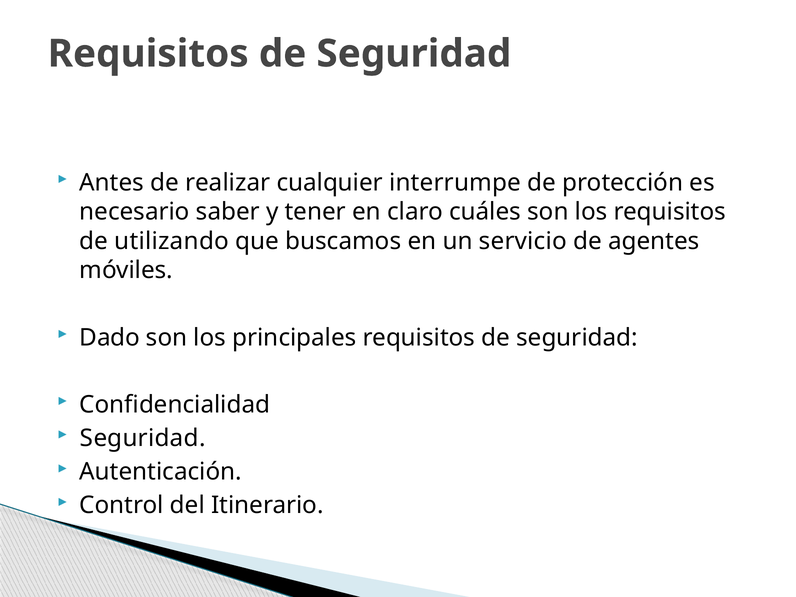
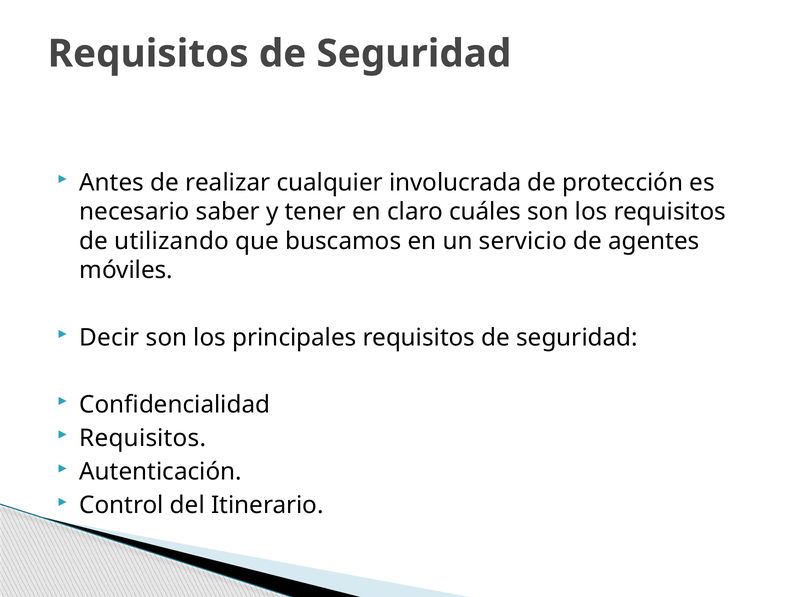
interrumpe: interrumpe -> involucrada
Dado: Dado -> Decir
Seguridad at (143, 438): Seguridad -> Requisitos
